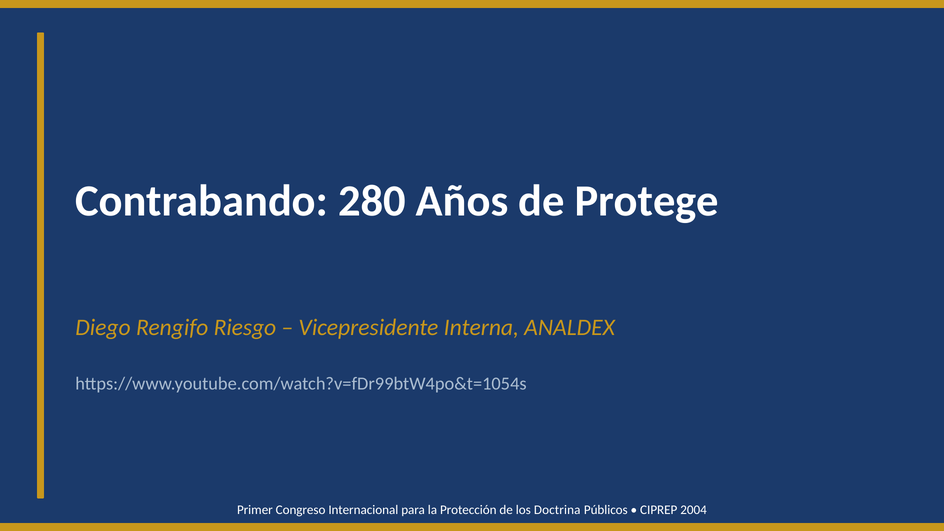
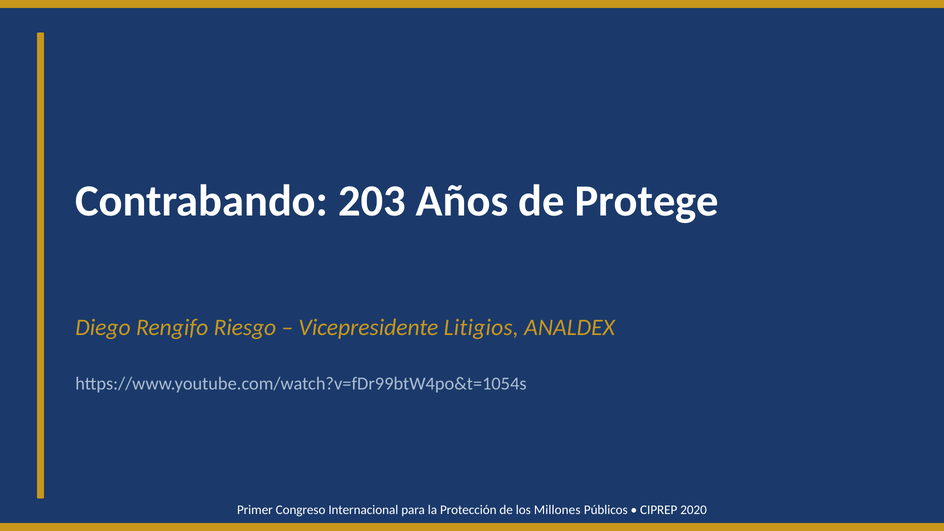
280: 280 -> 203
Interna: Interna -> Litigios
Doctrina: Doctrina -> Millones
2004: 2004 -> 2020
